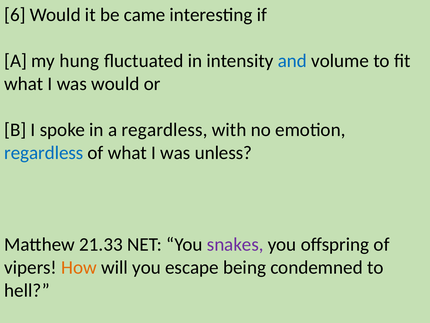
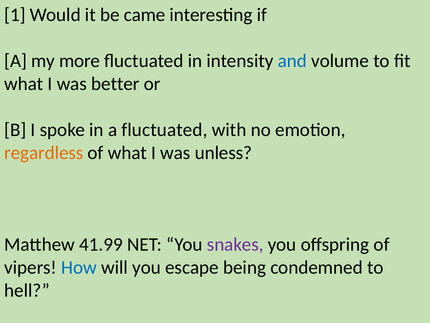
6: 6 -> 1
hung: hung -> more
was would: would -> better
a regardless: regardless -> fluctuated
regardless at (44, 153) colour: blue -> orange
21.33: 21.33 -> 41.99
How colour: orange -> blue
